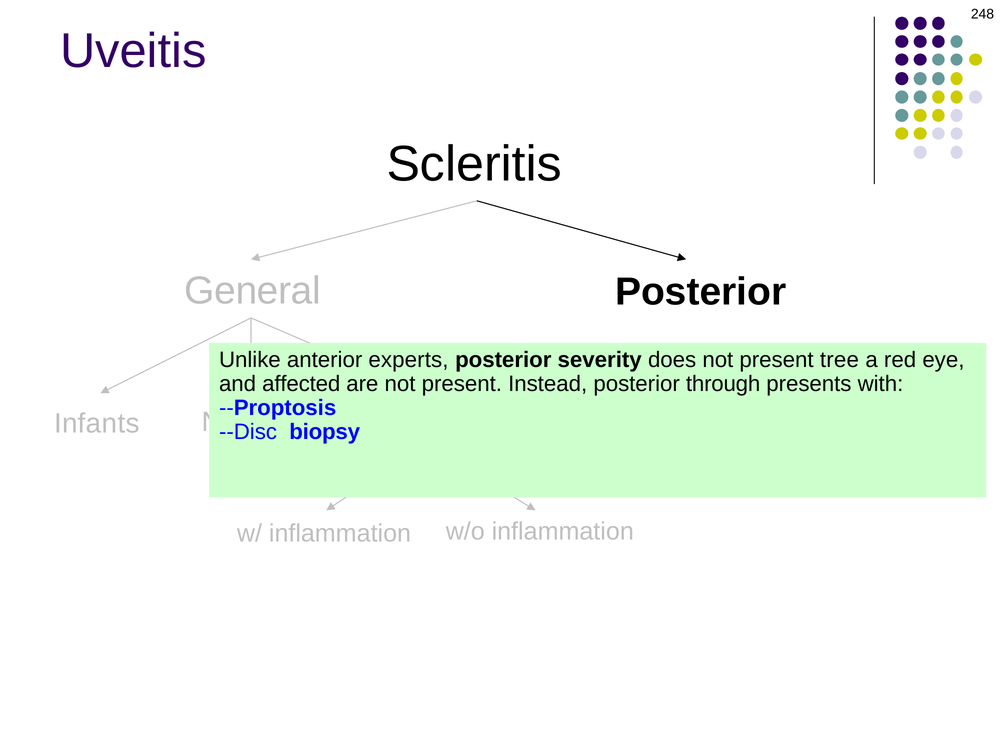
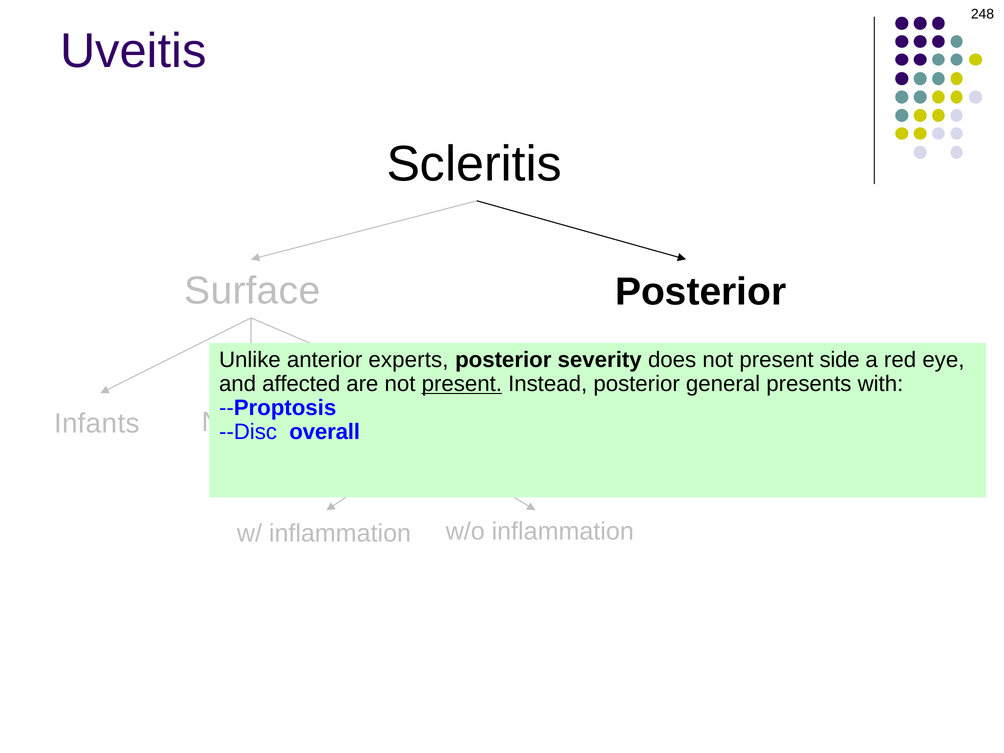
General: General -> Surface
tree: tree -> side
present at (462, 384) underline: none -> present
through: through -> general
biopsy: biopsy -> overall
